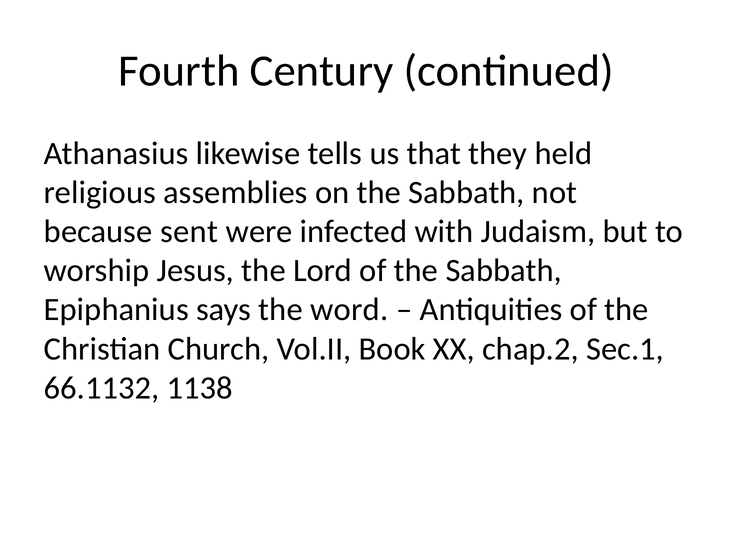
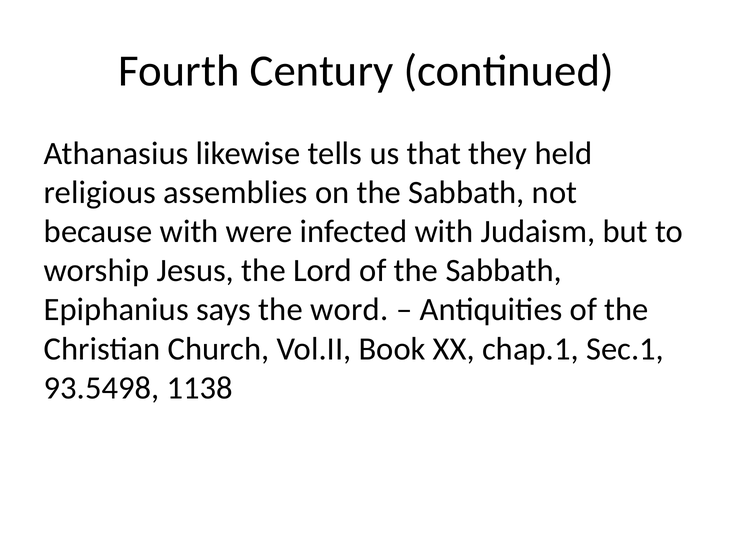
because sent: sent -> with
chap.2: chap.2 -> chap.1
66.1132: 66.1132 -> 93.5498
